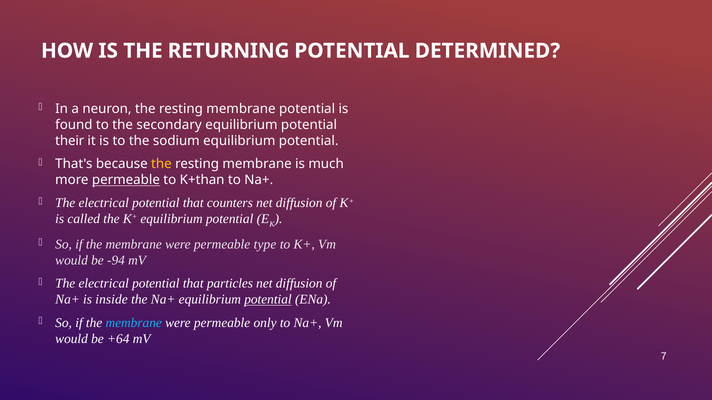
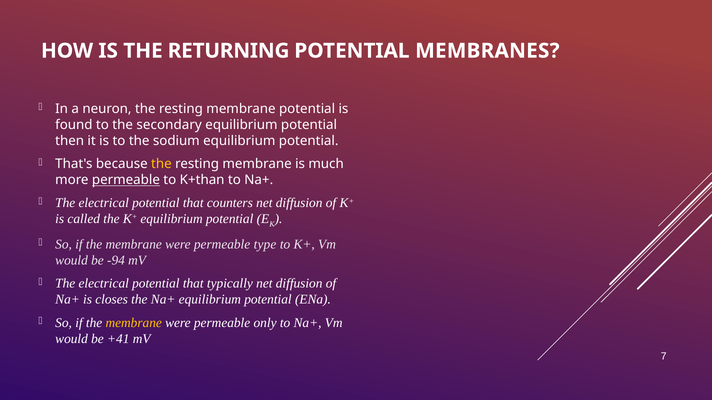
DETERMINED: DETERMINED -> MEMBRANES
their: their -> then
particles: particles -> typically
inside: inside -> closes
potential at (268, 300) underline: present -> none
membrane at (134, 323) colour: light blue -> yellow
+64: +64 -> +41
